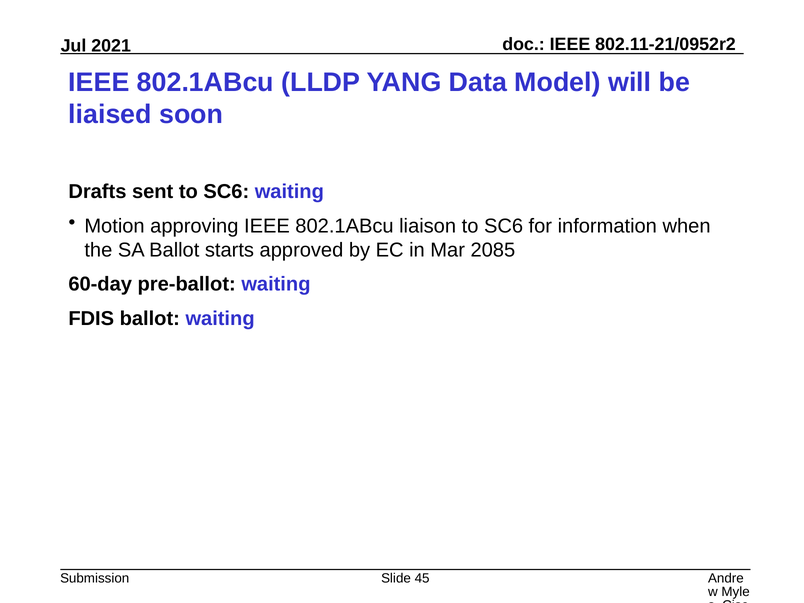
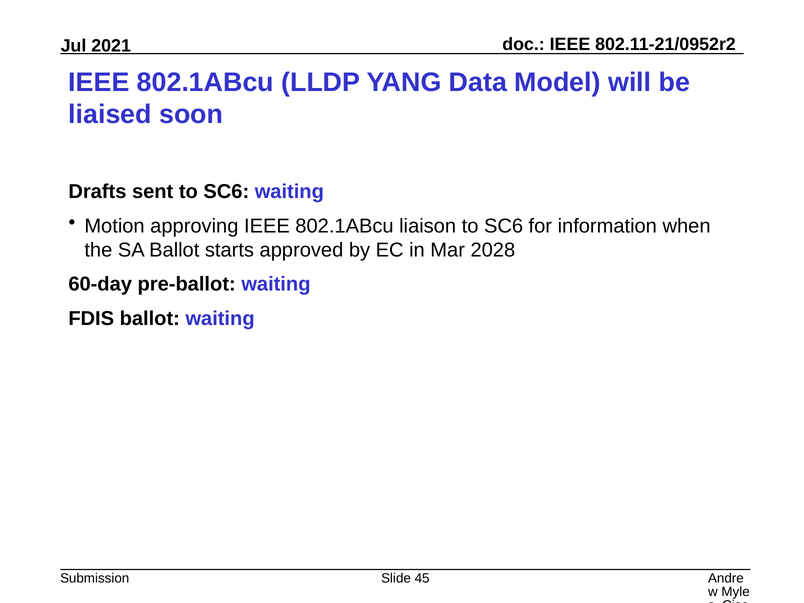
2085: 2085 -> 2028
